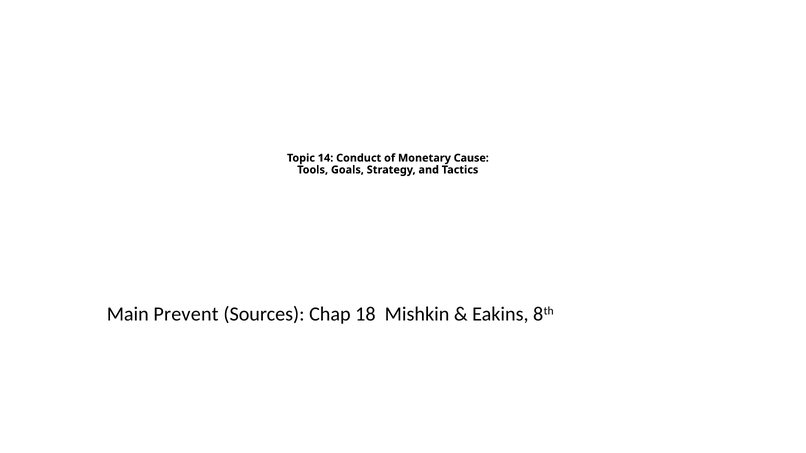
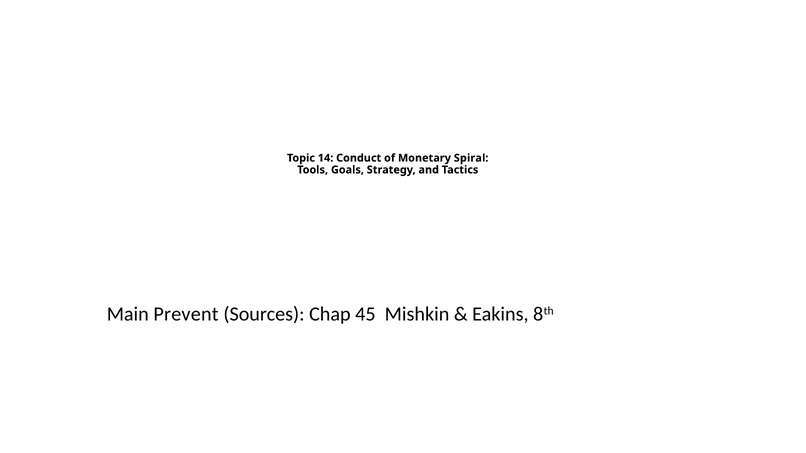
Cause: Cause -> Spiral
18: 18 -> 45
